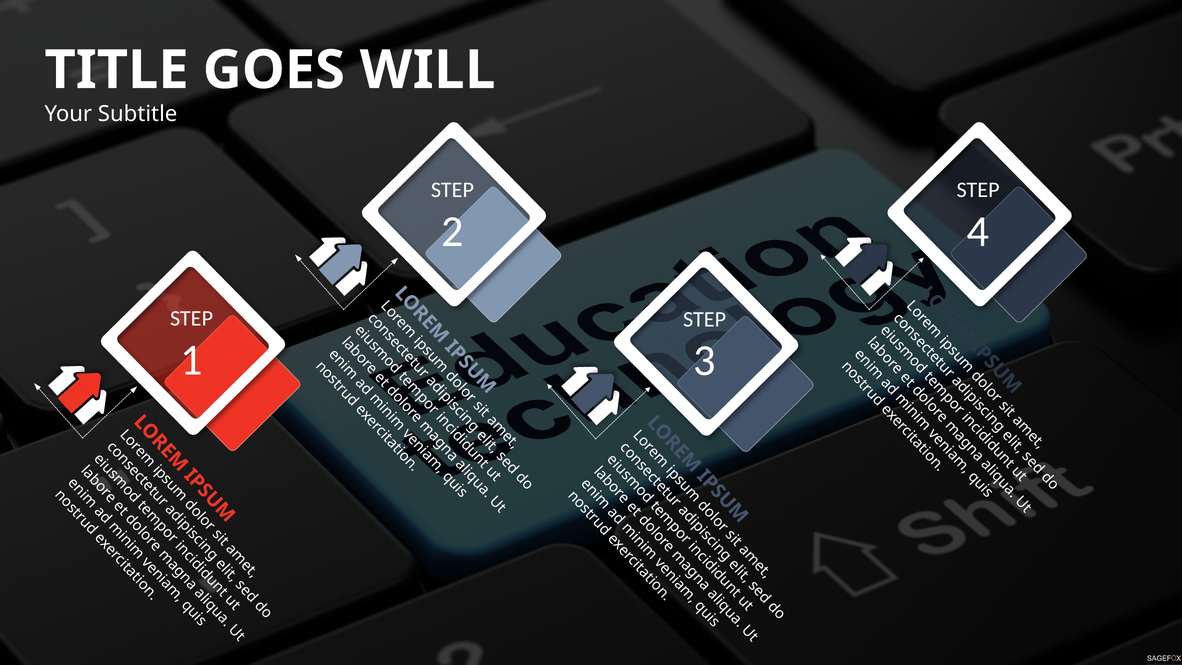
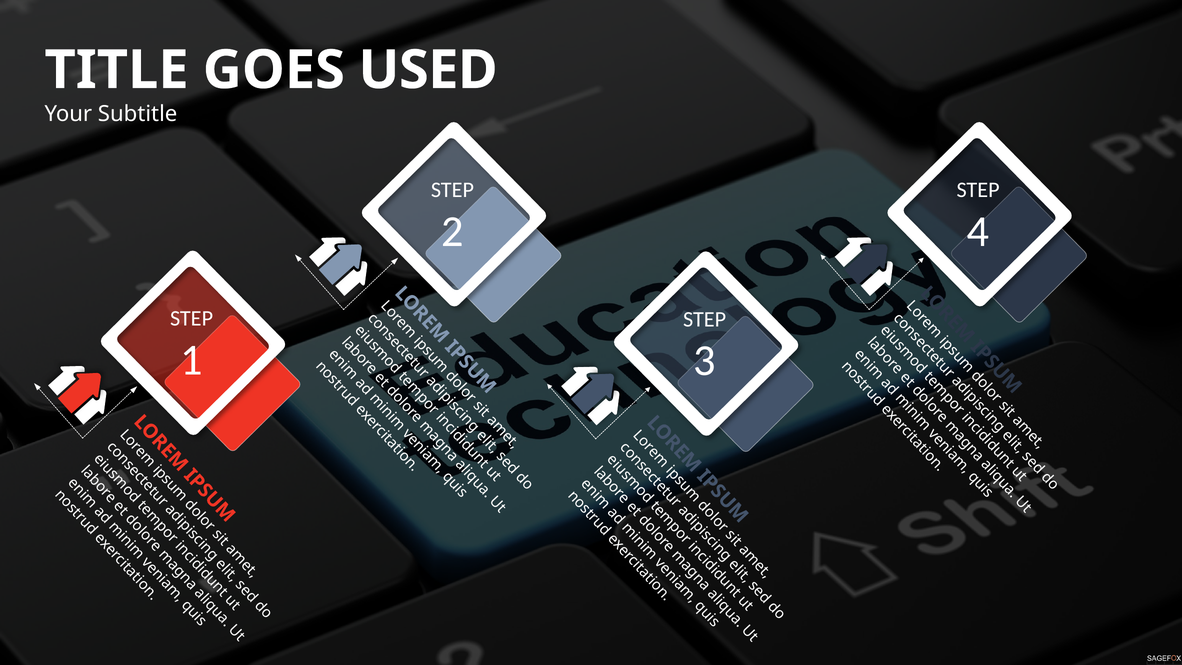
WILL: WILL -> USED
